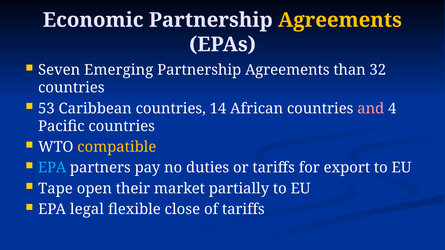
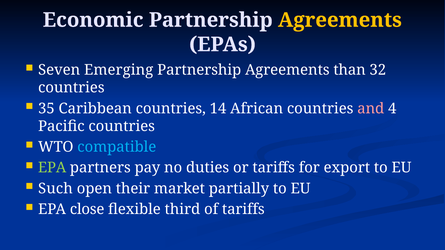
53: 53 -> 35
compatible colour: yellow -> light blue
EPA at (52, 168) colour: light blue -> light green
Tape: Tape -> Such
legal: legal -> close
close: close -> third
